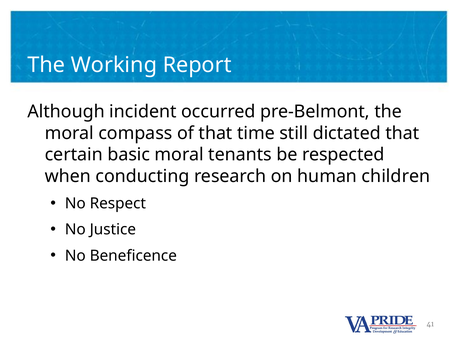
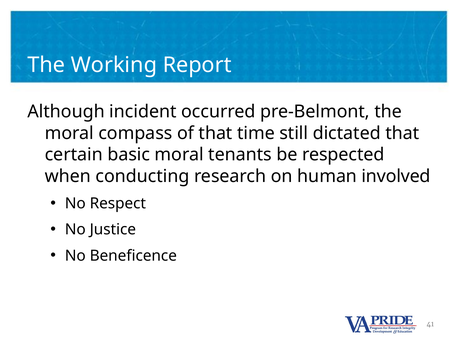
children: children -> involved
